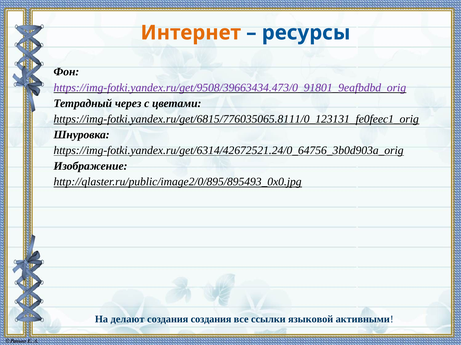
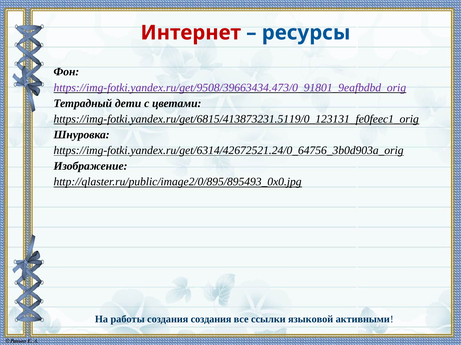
Интернет colour: orange -> red
через: через -> дети
https://img-fotki.yandex.ru/get/6815/776035065.8111/0_123131_fe0feec1_orig: https://img-fotki.yandex.ru/get/6815/776035065.8111/0_123131_fe0feec1_orig -> https://img-fotki.yandex.ru/get/6815/413873231.5119/0_123131_fe0feec1_orig
делают: делают -> работы
